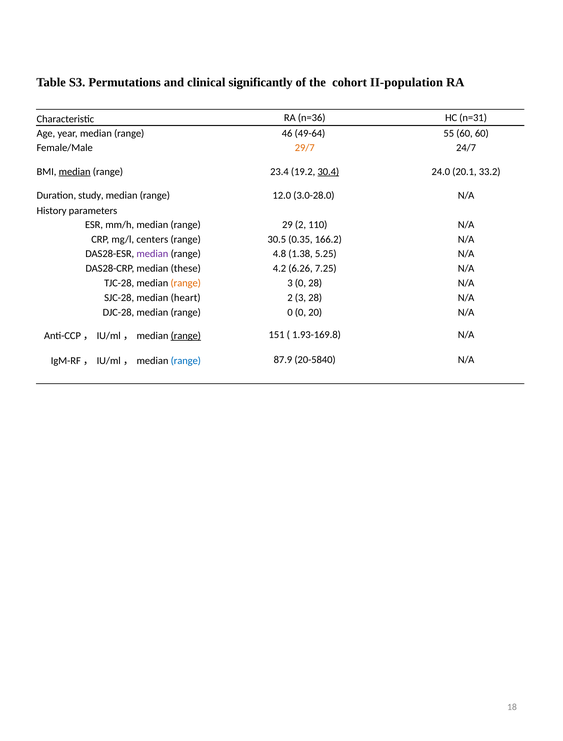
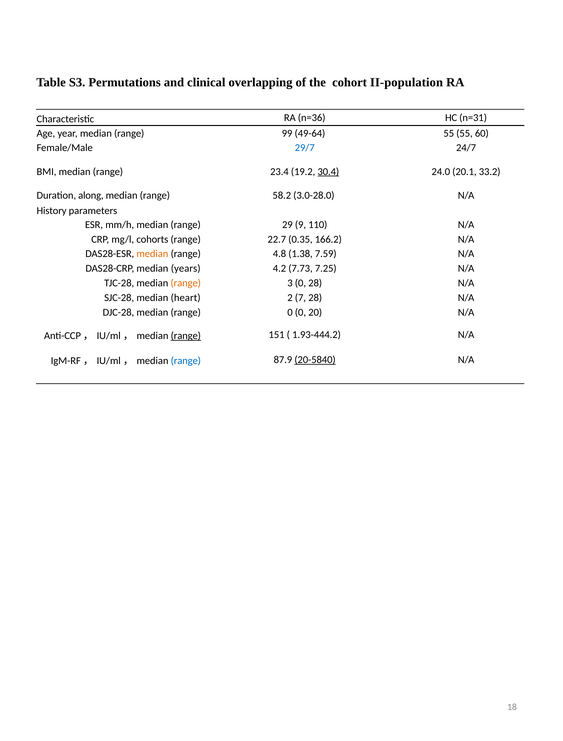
significantly: significantly -> overlapping
46: 46 -> 99
55 60: 60 -> 55
29/7 colour: orange -> blue
median at (75, 172) underline: present -> none
study: study -> along
12.0: 12.0 -> 58.2
29 2: 2 -> 9
centers: centers -> cohorts
30.5: 30.5 -> 22.7
median at (152, 254) colour: purple -> orange
5.25: 5.25 -> 7.59
these: these -> years
6.26: 6.26 -> 7.73
2 3: 3 -> 7
1.93-169.8: 1.93-169.8 -> 1.93-444.2
20-5840 underline: none -> present
